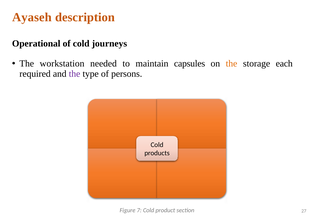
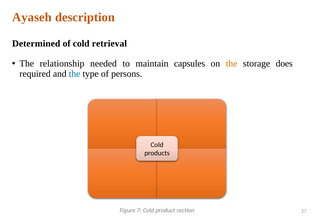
Operational: Operational -> Determined
journeys: journeys -> retrieval
workstation: workstation -> relationship
each: each -> does
the at (75, 74) colour: purple -> blue
